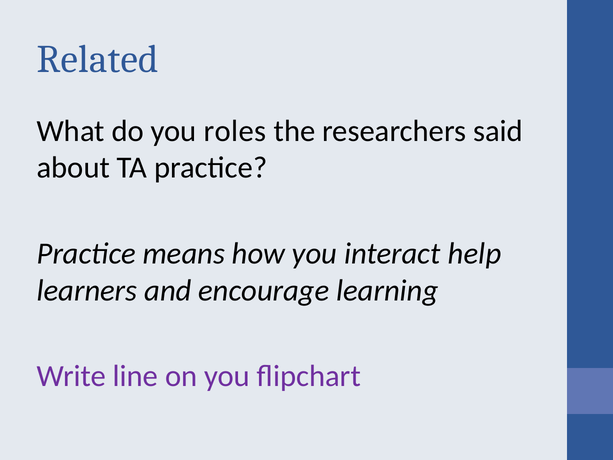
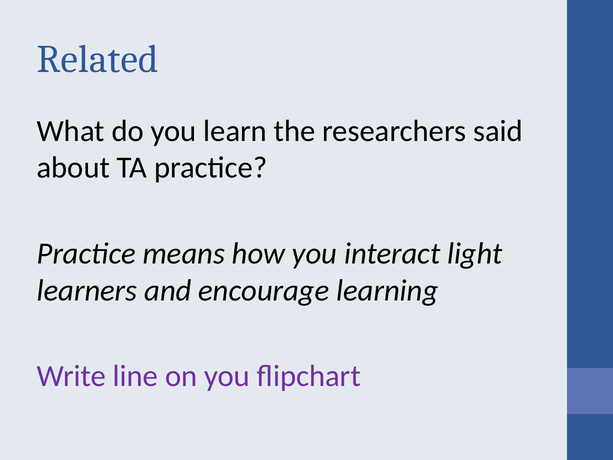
roles: roles -> learn
help: help -> light
